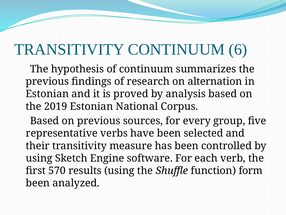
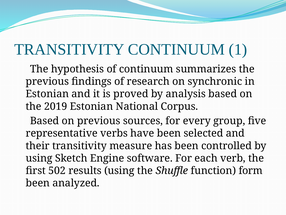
6: 6 -> 1
alternation: alternation -> synchronic
570: 570 -> 502
